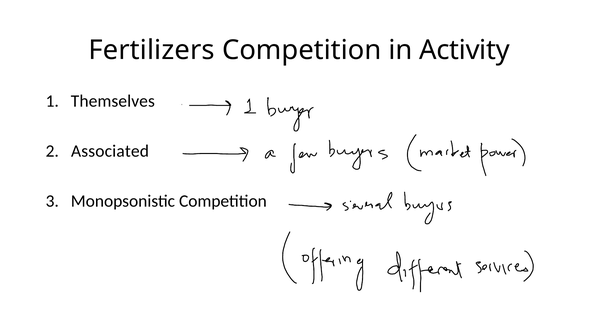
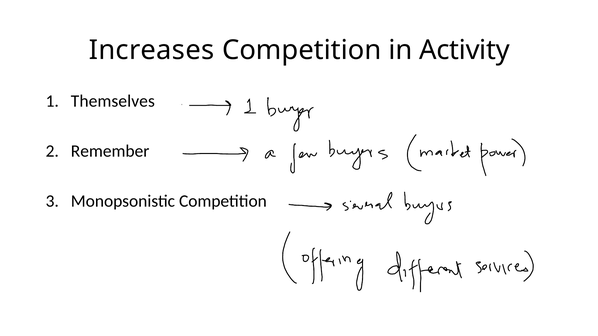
Fertilizers: Fertilizers -> Increases
Associated: Associated -> Remember
